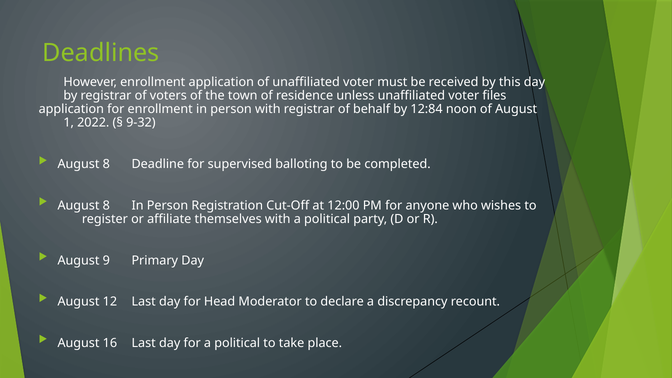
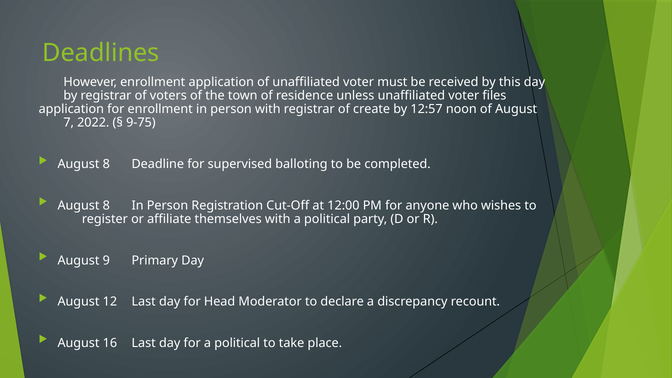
behalf: behalf -> create
12:84: 12:84 -> 12:57
1: 1 -> 7
9-32: 9-32 -> 9-75
